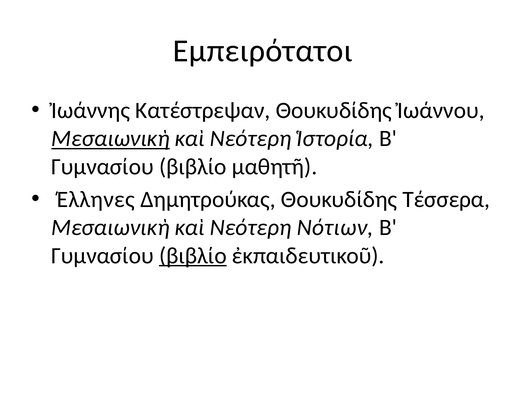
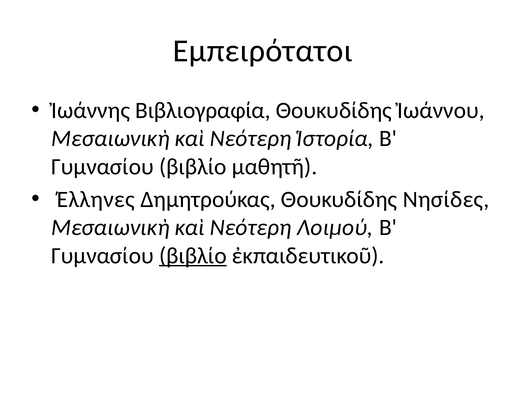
Κατέστρεψαν: Κατέστρεψαν -> Βιβλιογραφία
Μεσαιωνικὴ at (110, 138) underline: present -> none
Τέσσερα: Τέσσερα -> Νησίδες
Νότιων: Νότιων -> Λοιμού
